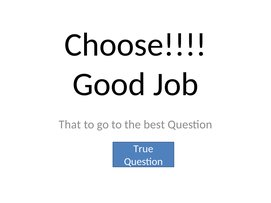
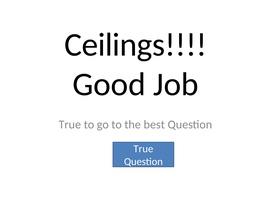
Choose: Choose -> Ceilings
That at (70, 125): That -> True
